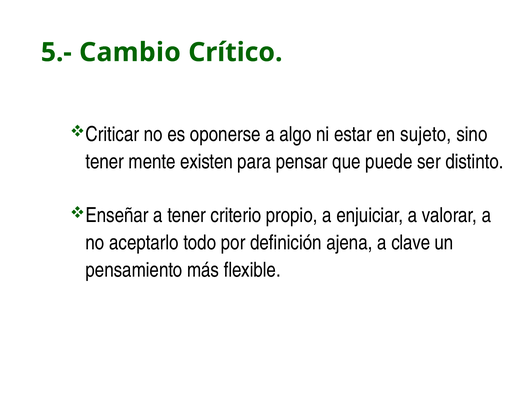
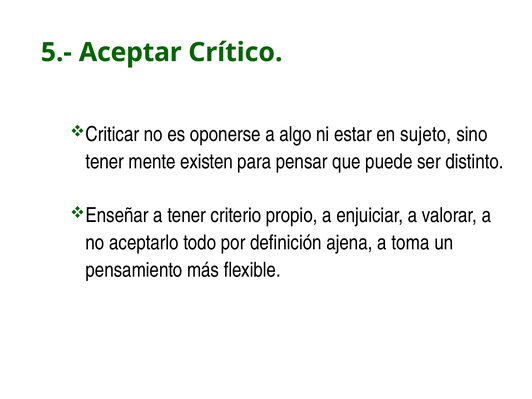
Cambio: Cambio -> Aceptar
clave: clave -> toma
